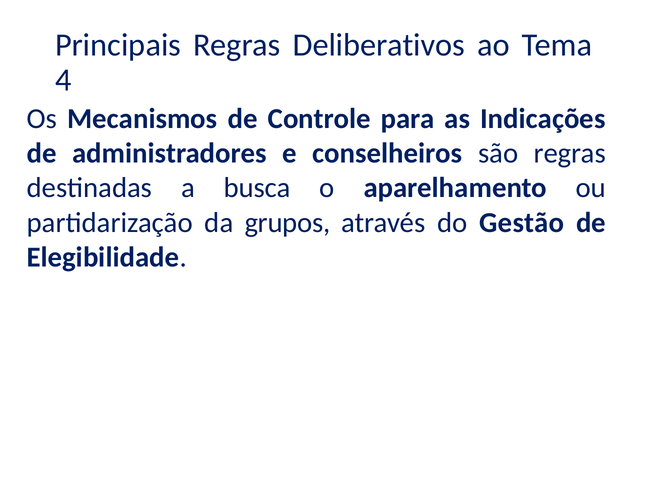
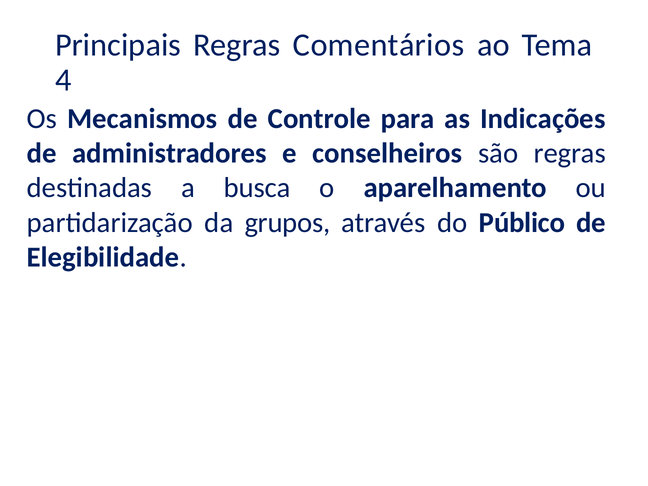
Deliberativos: Deliberativos -> Comentários
Gestão: Gestão -> Público
